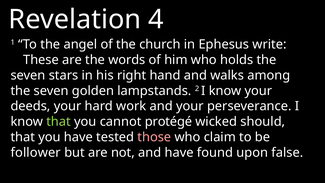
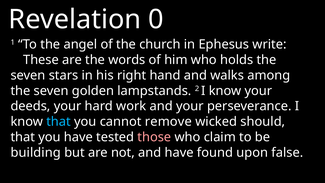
4: 4 -> 0
that at (59, 122) colour: light green -> light blue
protégé: protégé -> remove
follower: follower -> building
